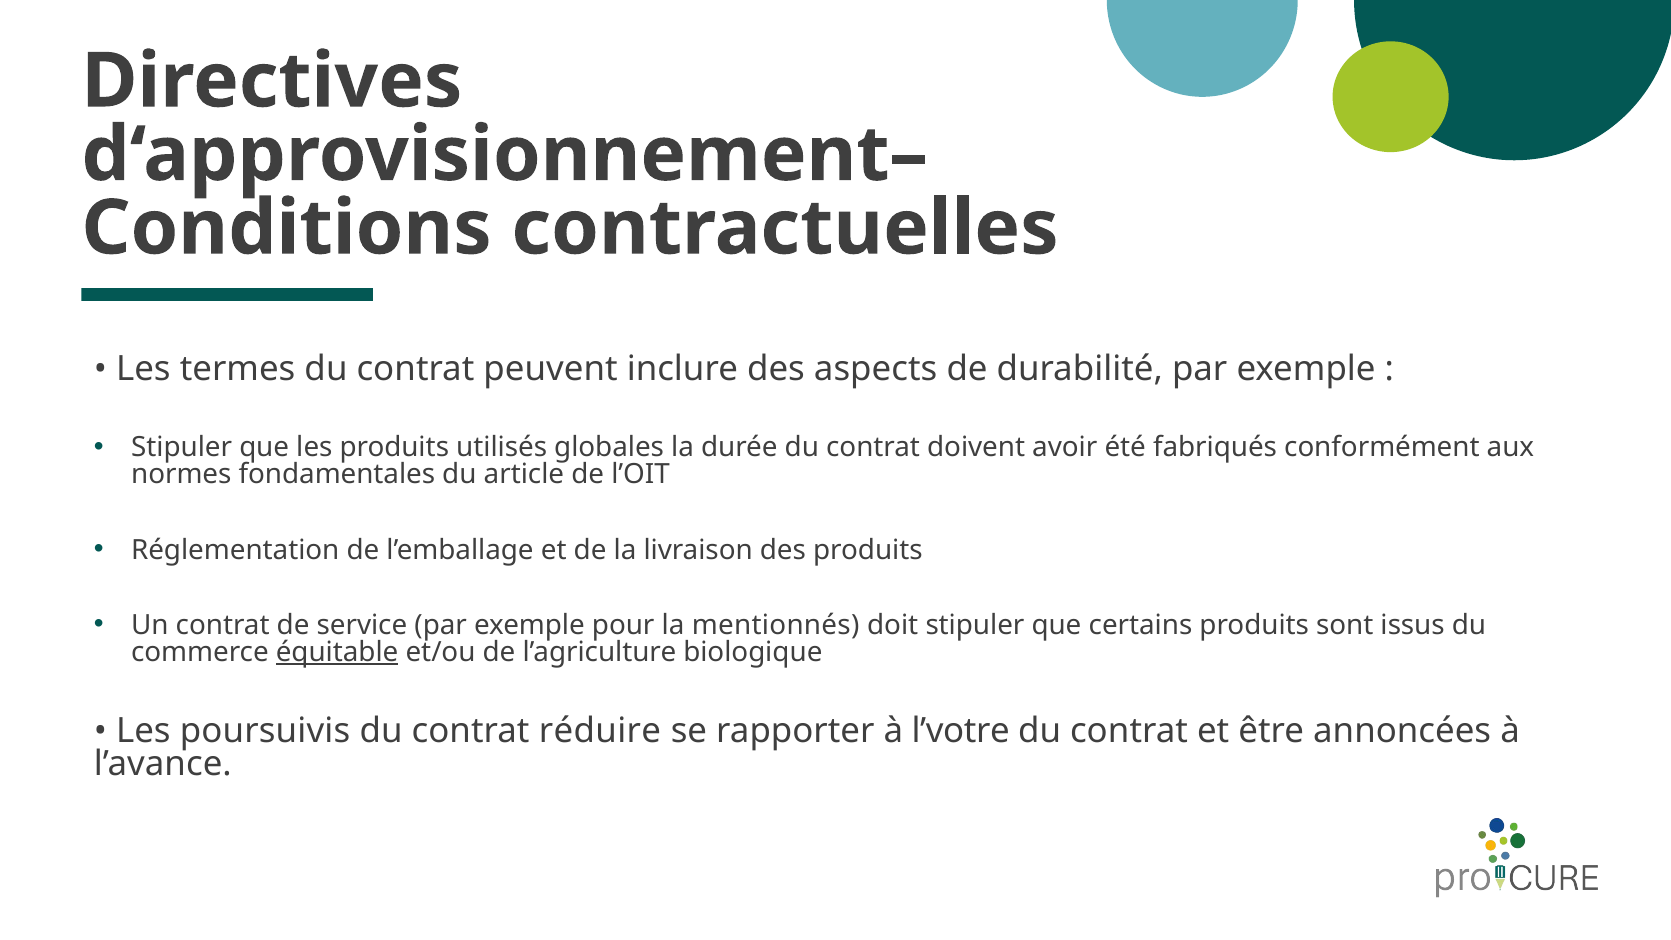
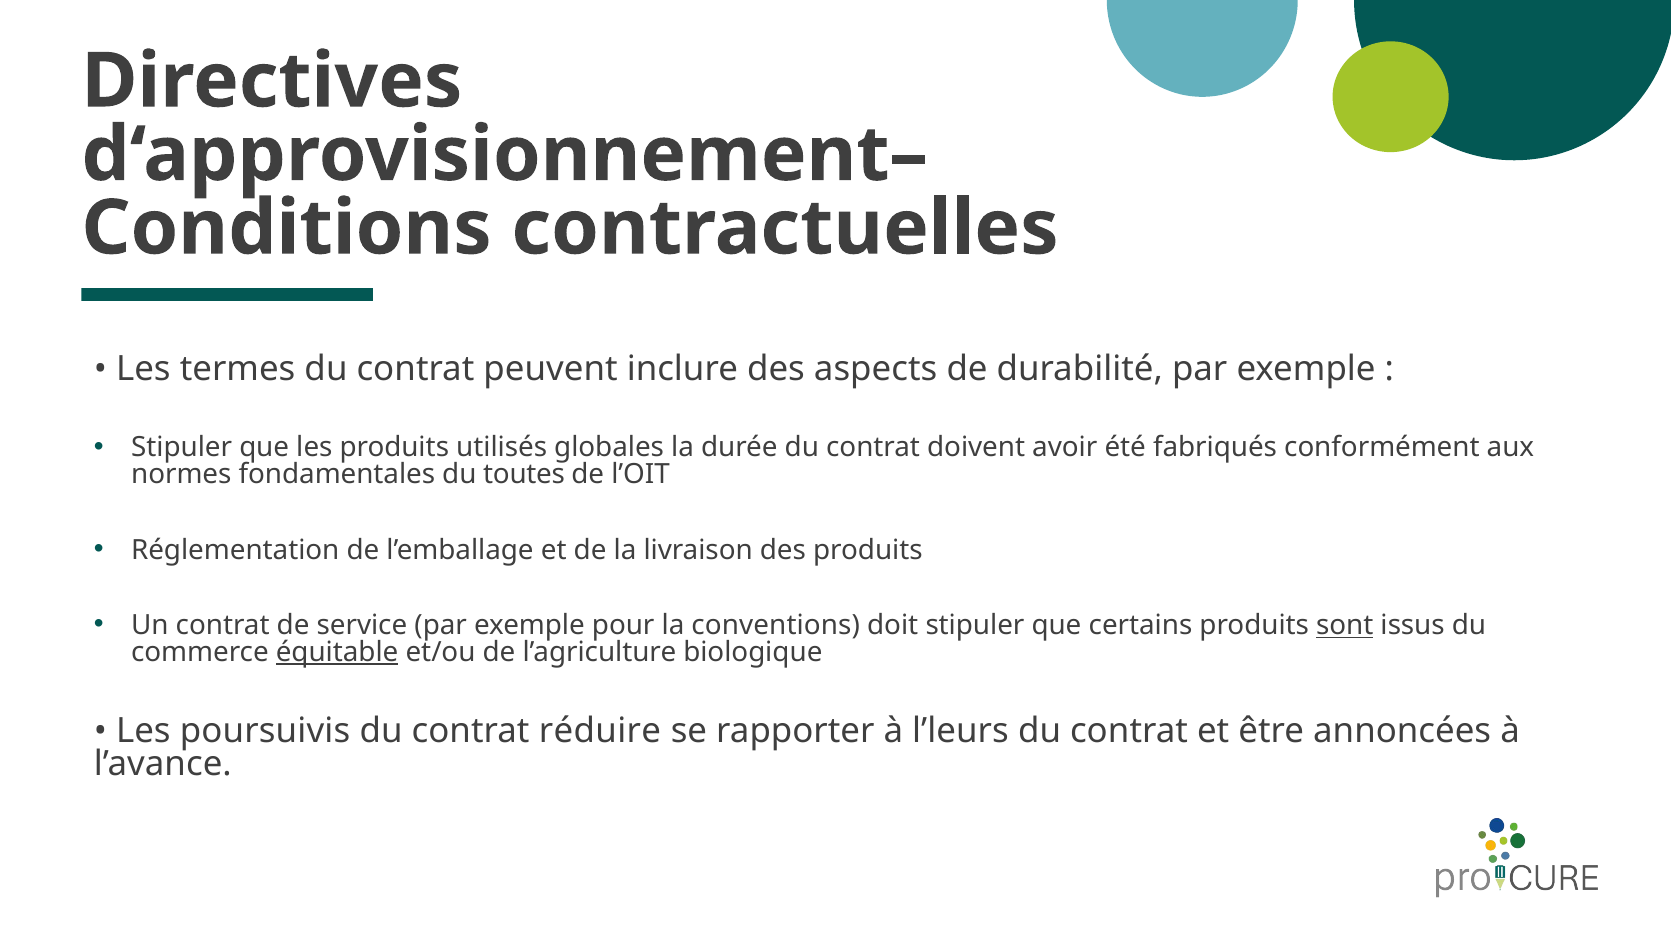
article: article -> toutes
mentionnés: mentionnés -> conventions
sont underline: none -> present
l’votre: l’votre -> l’leurs
